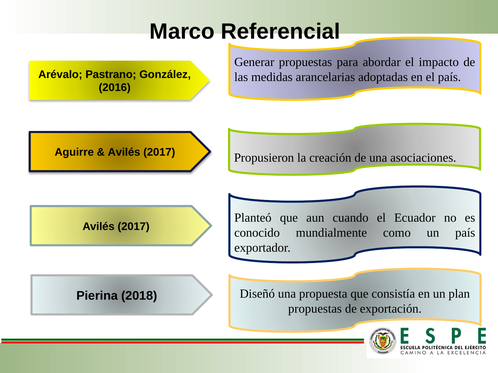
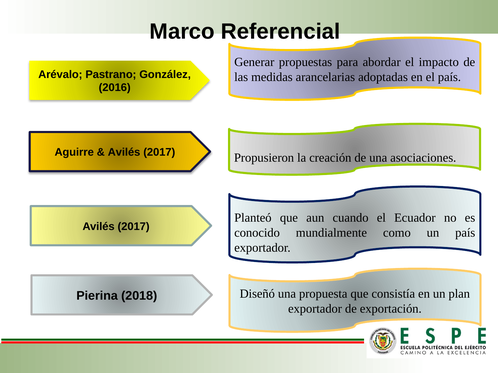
propuestas at (315, 309): propuestas -> exportador
